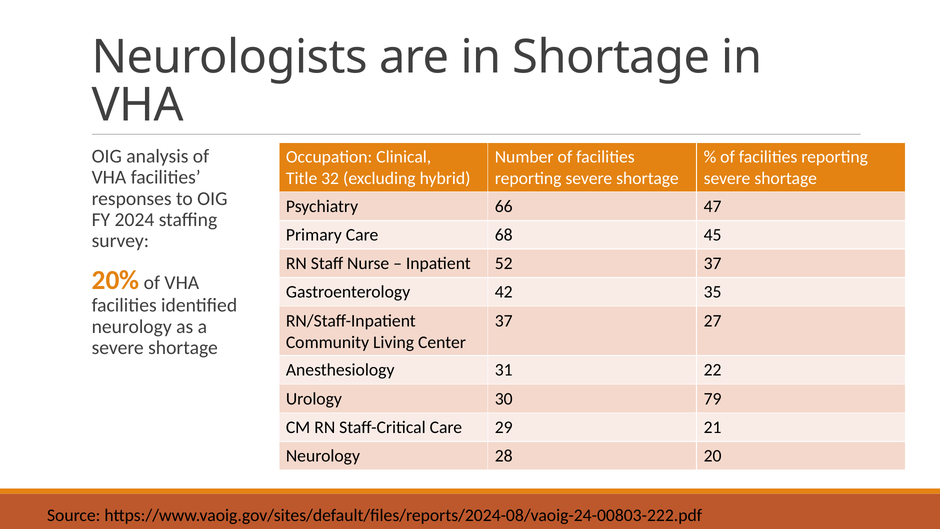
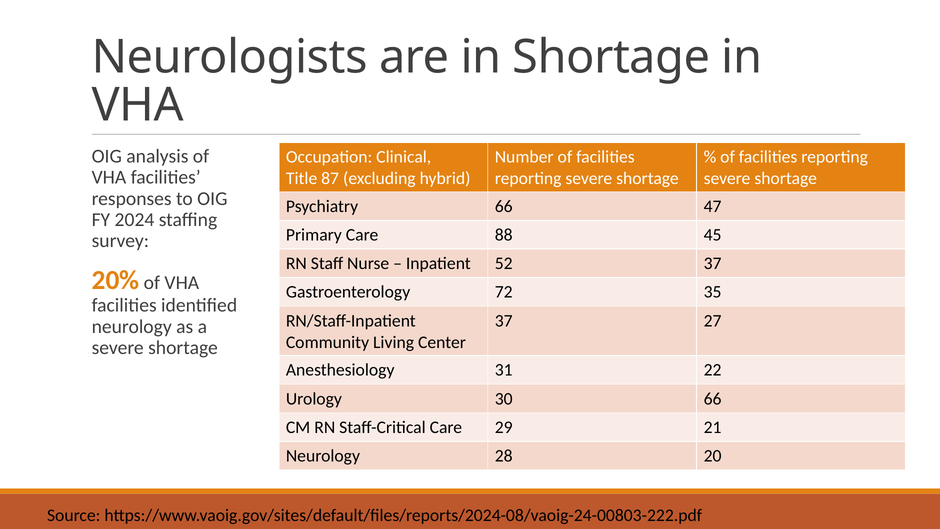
32: 32 -> 87
68: 68 -> 88
42: 42 -> 72
30 79: 79 -> 66
